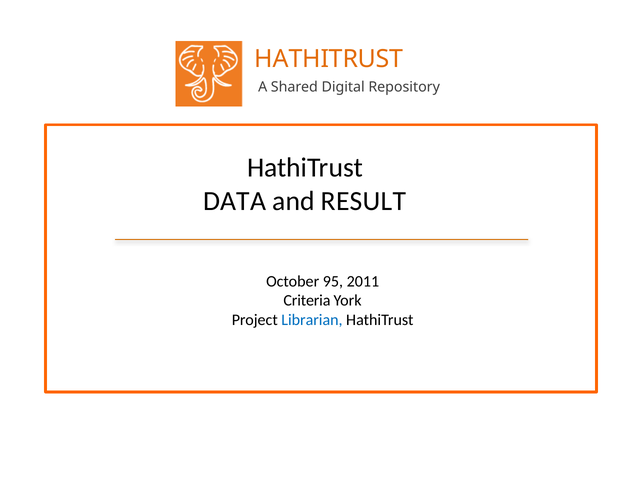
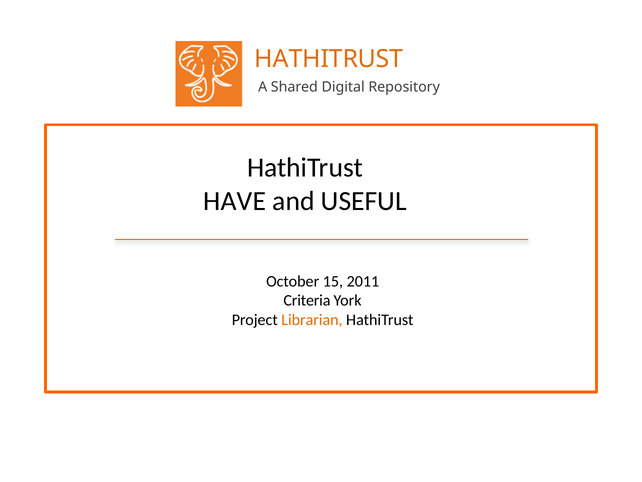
DATA: DATA -> HAVE
RESULT: RESULT -> USEFUL
95: 95 -> 15
Librarian colour: blue -> orange
